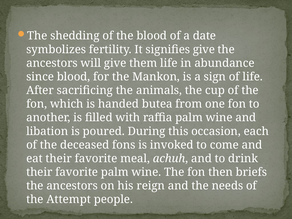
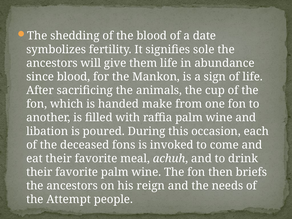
signifies give: give -> sole
butea: butea -> make
